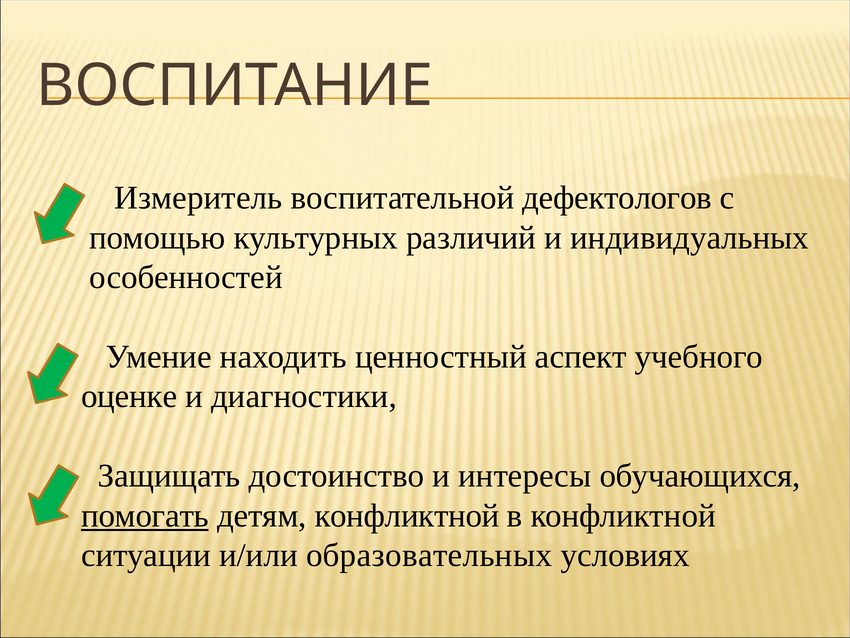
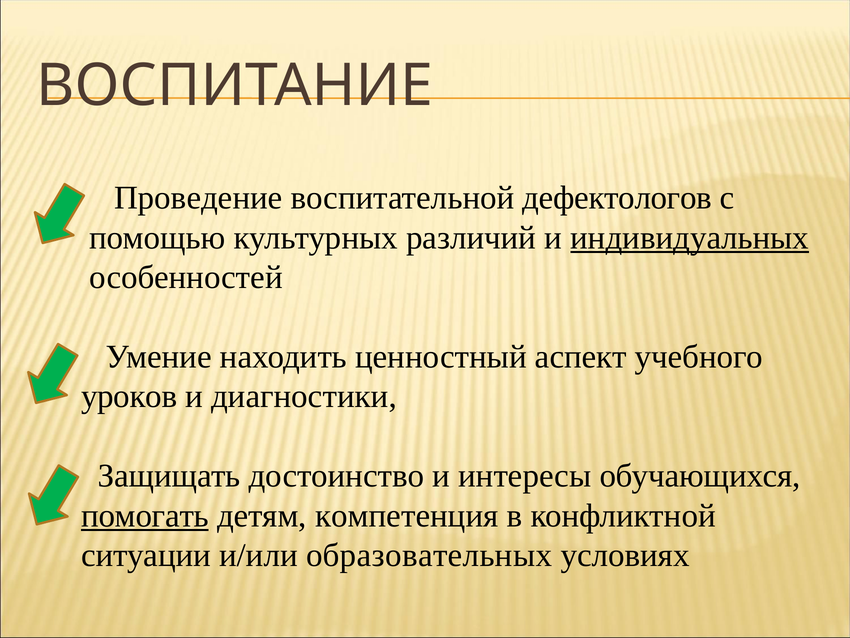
Измеритель: Измеритель -> Проведение
индивидуальных underline: none -> present
оценке: оценке -> уроков
детям конфликтной: конфликтной -> компетенция
